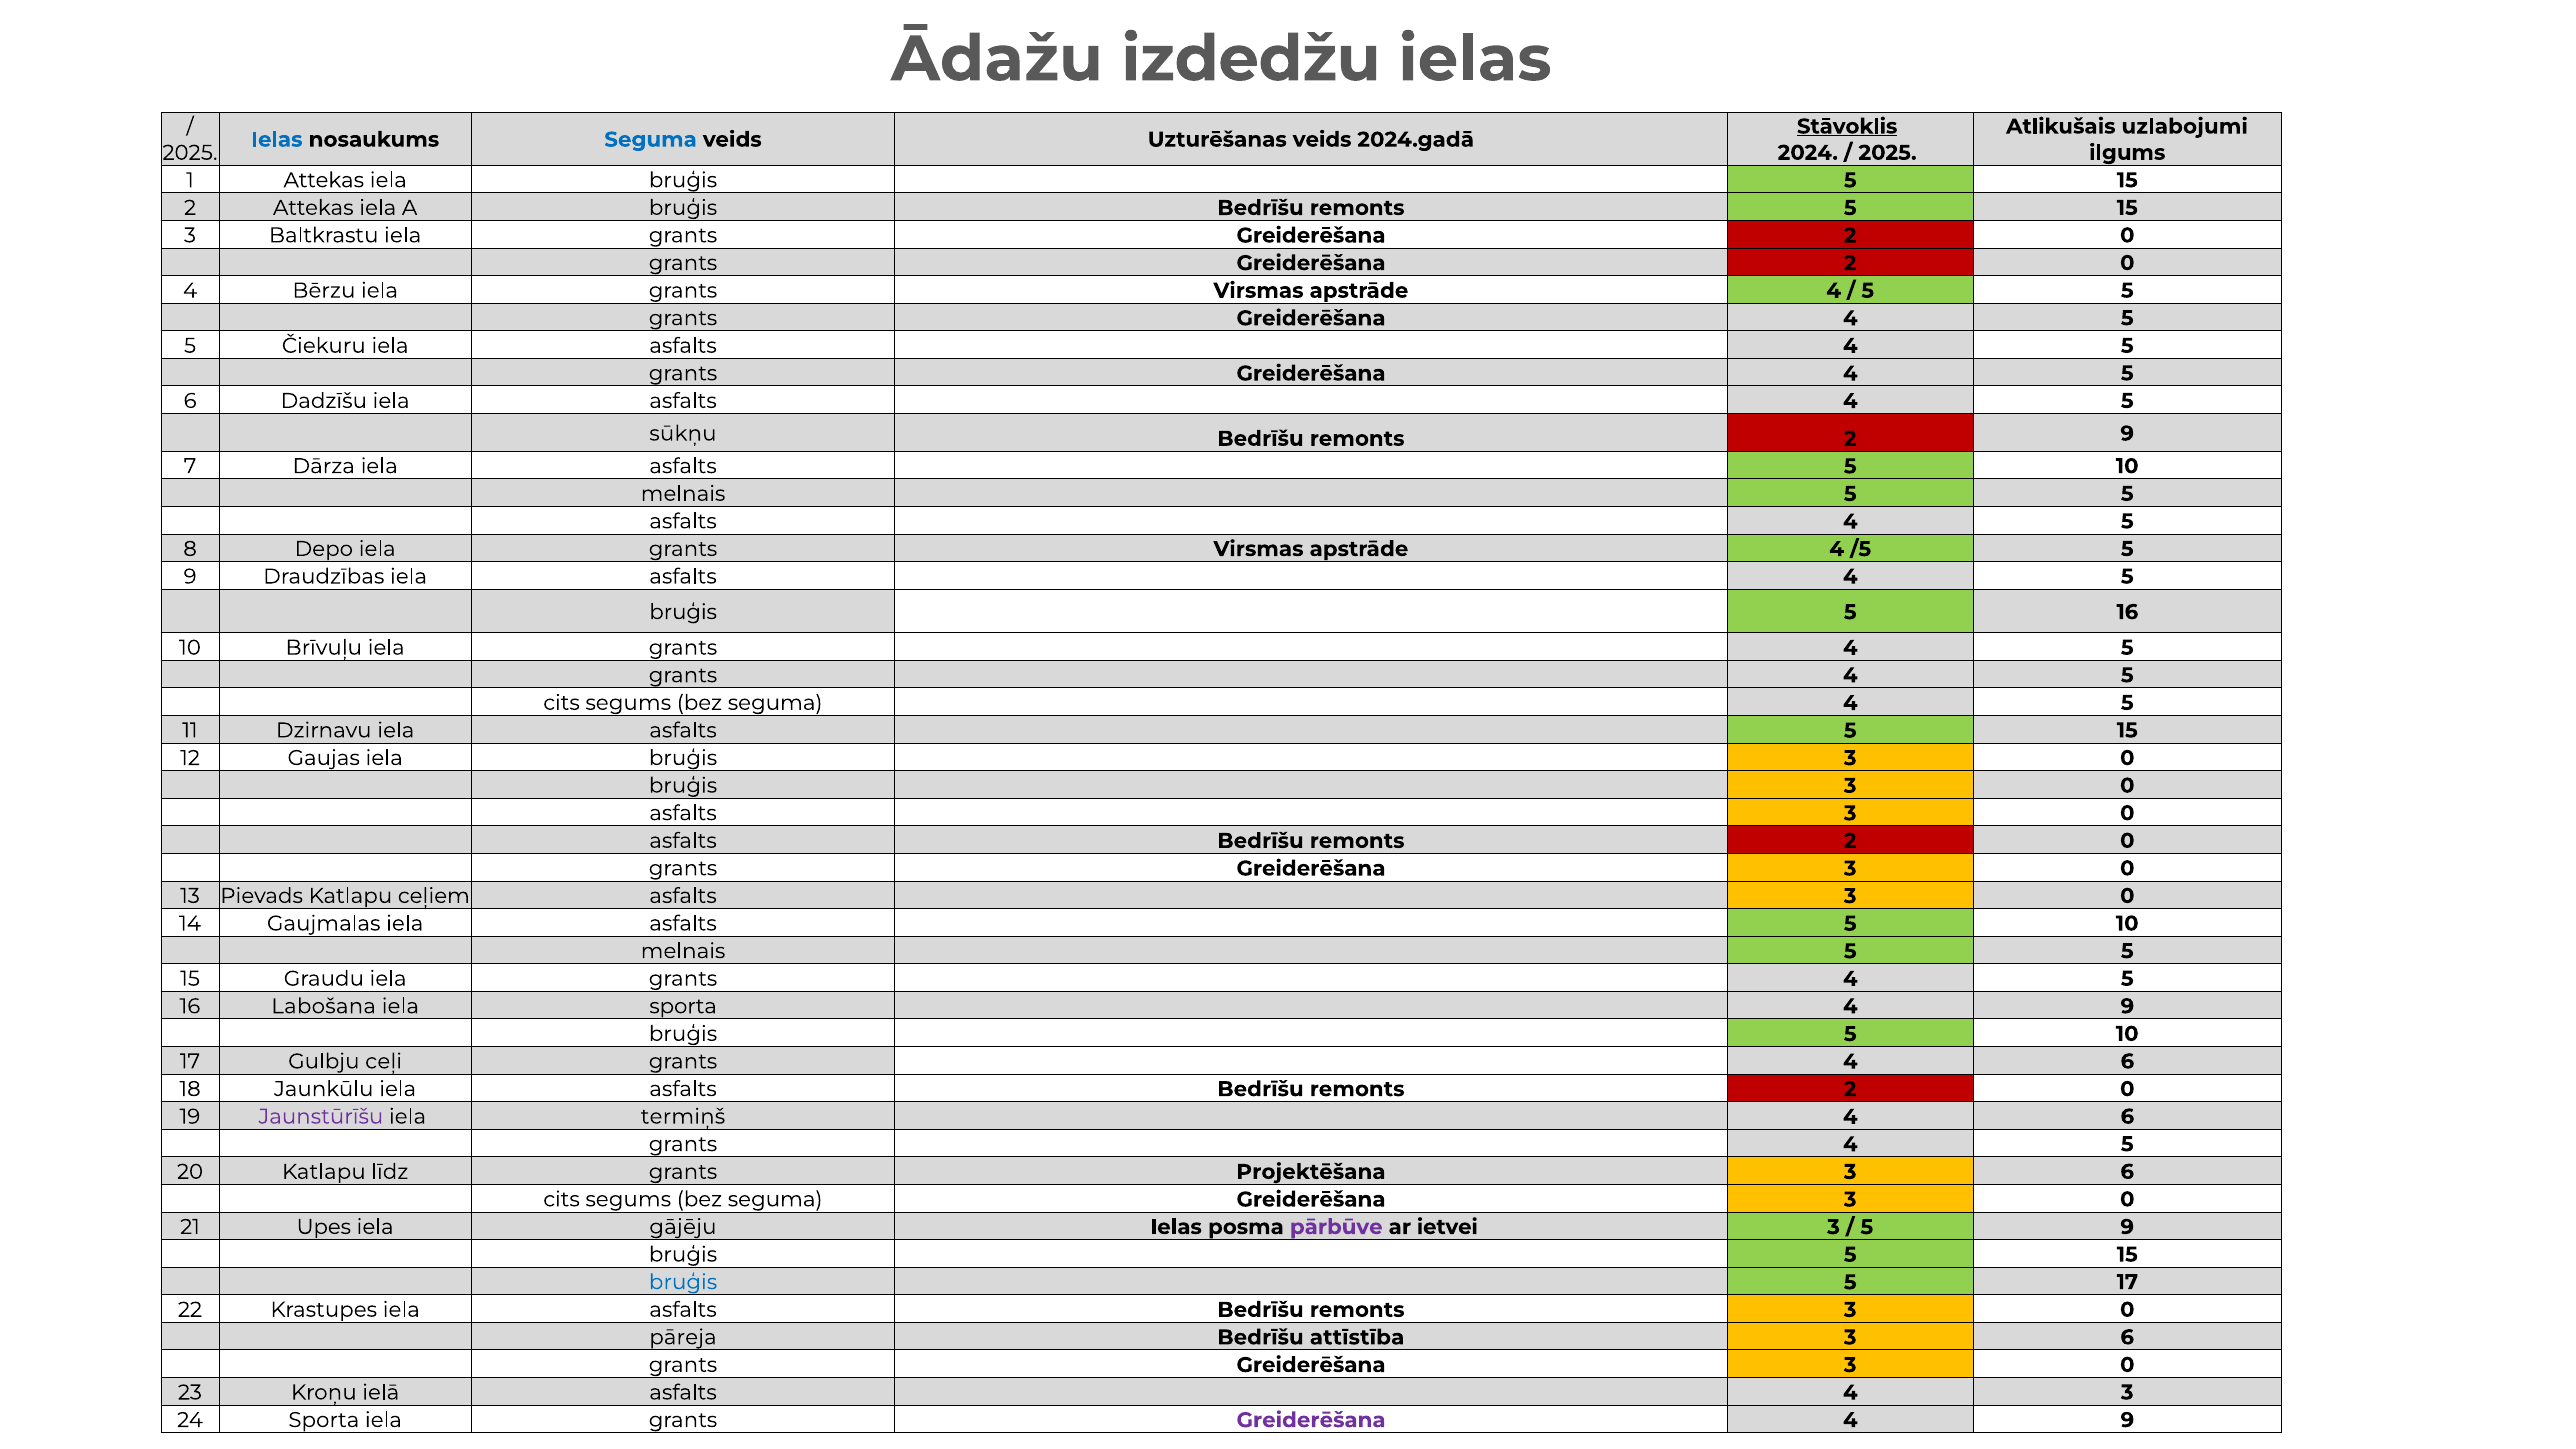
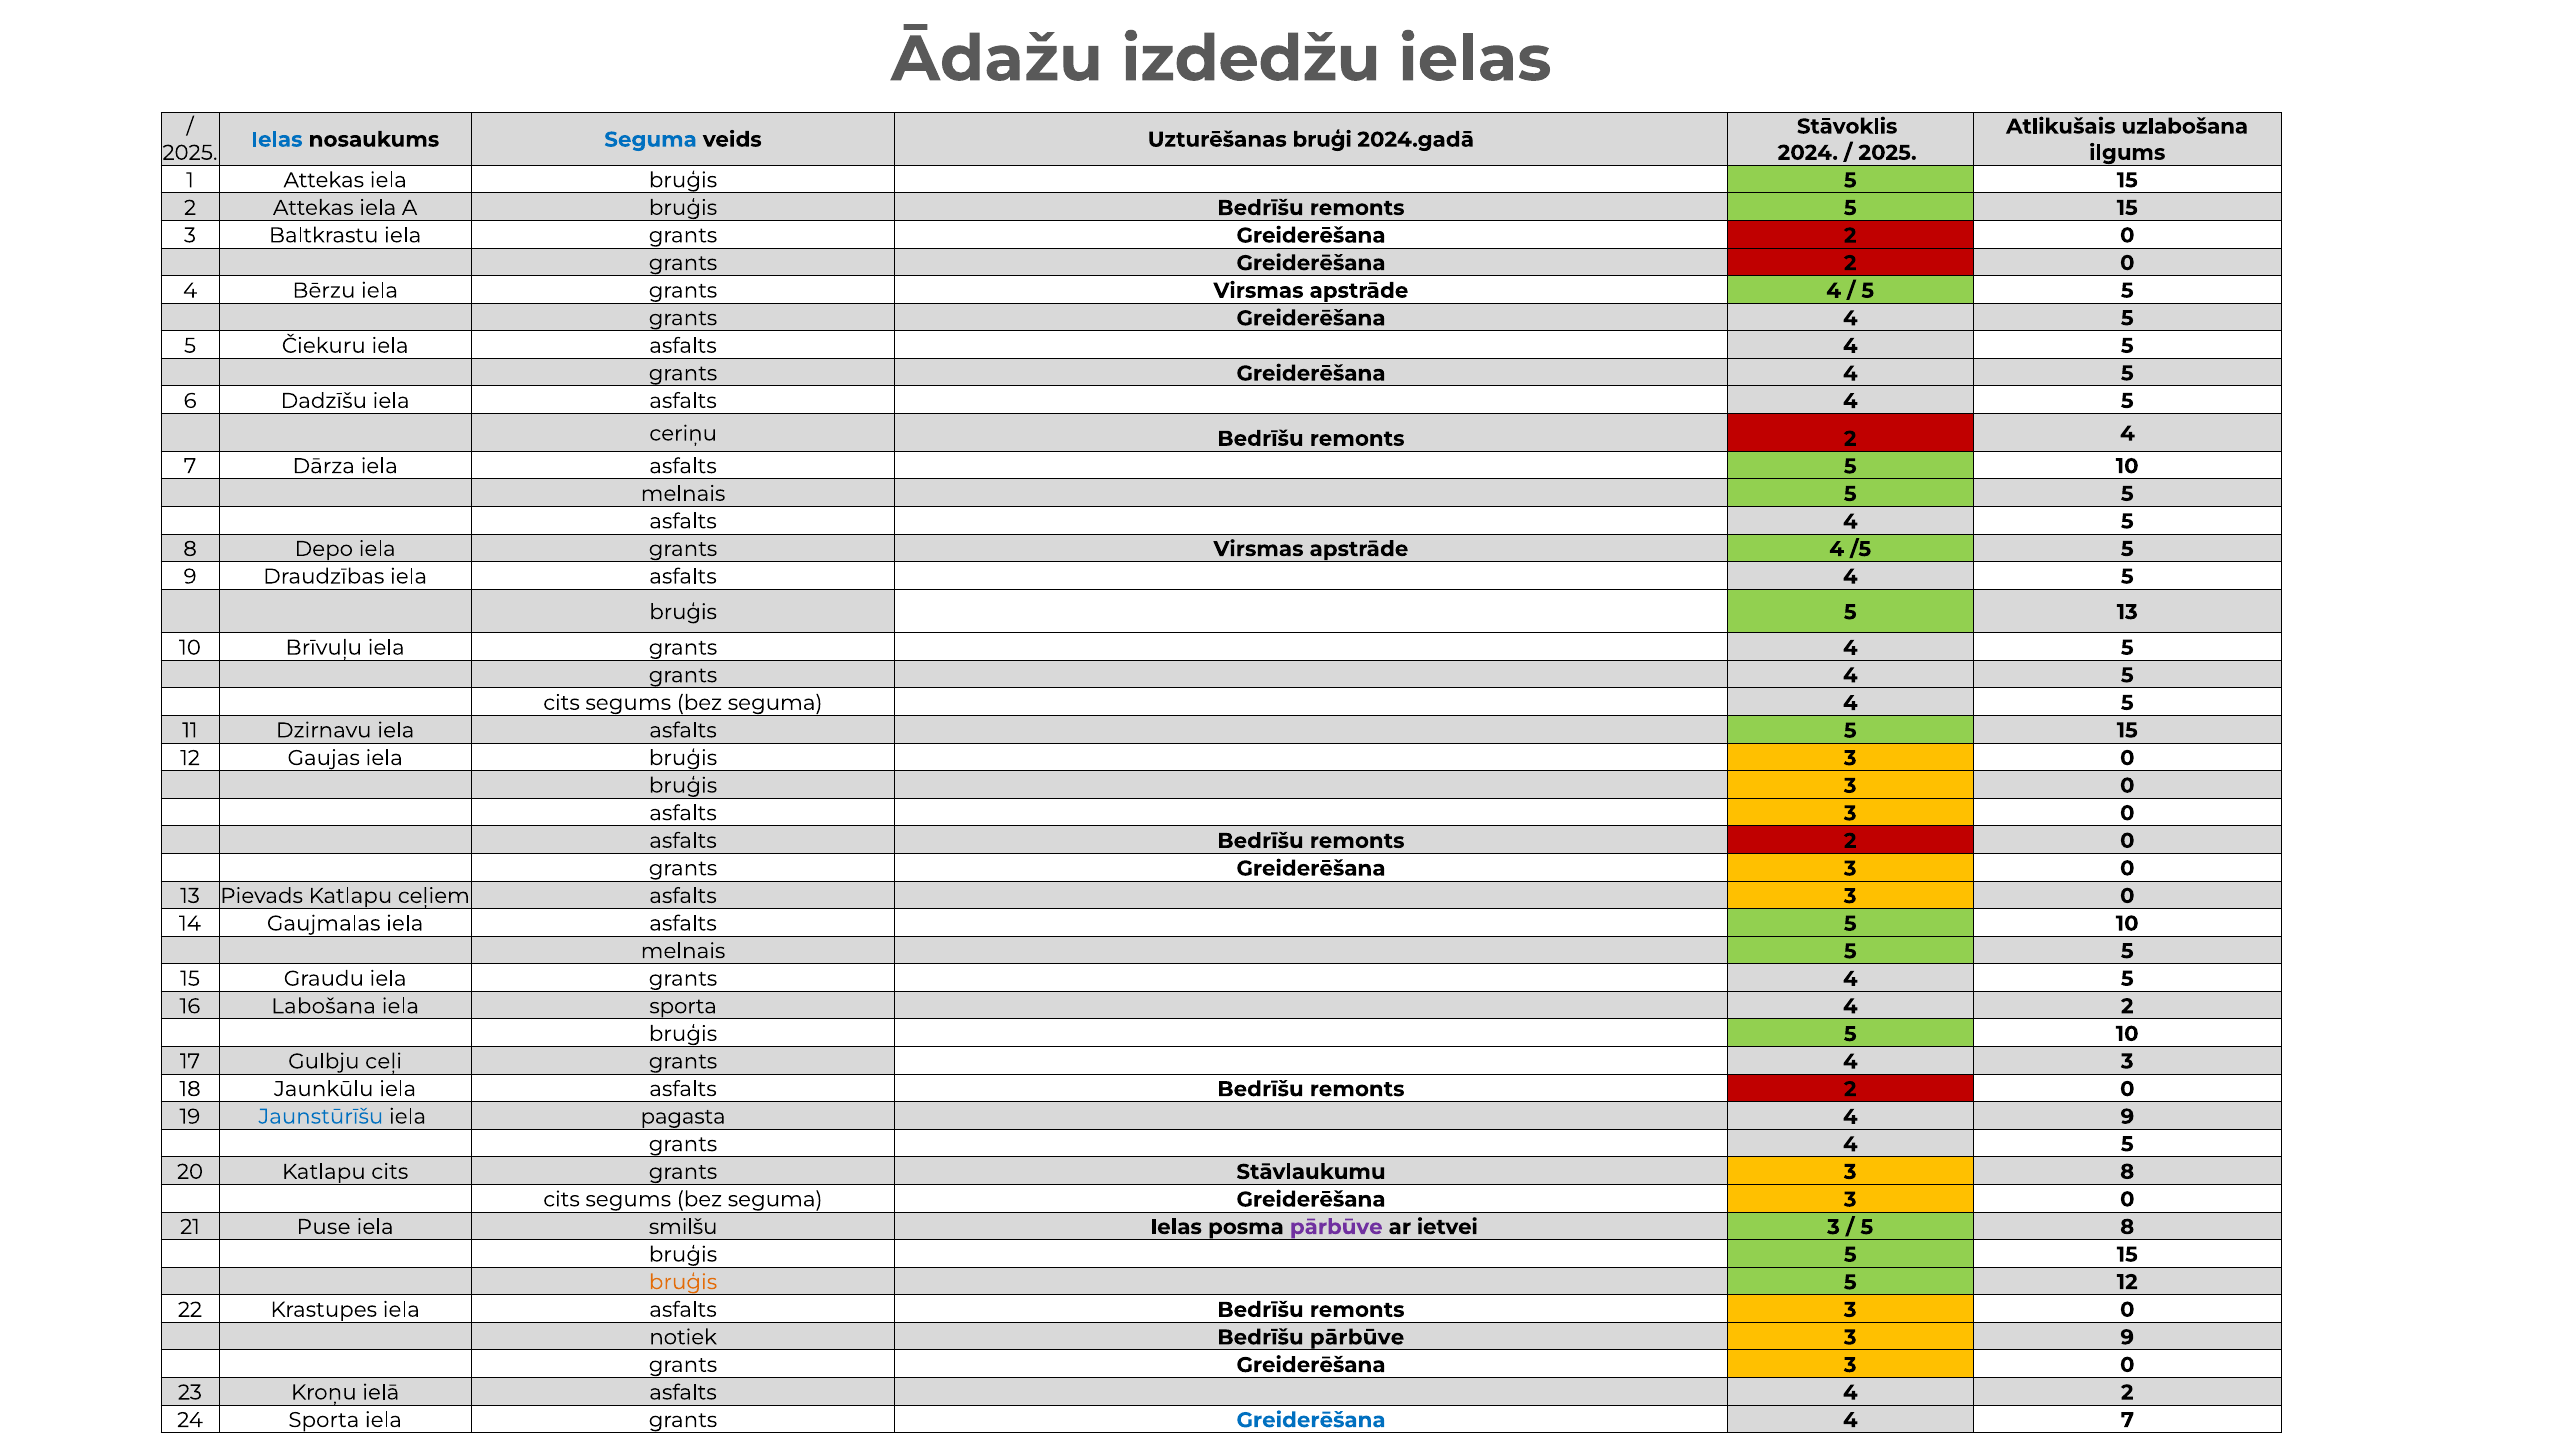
Stāvoklis underline: present -> none
uzlabojumi: uzlabojumi -> uzlabošana
Uzturēšanas veids: veids -> bruģi
sūkņu: sūkņu -> ceriņu
9 at (2127, 433): 9 -> 4
16 at (2127, 612): 16 -> 13
9 at (2127, 1006): 9 -> 2
6 at (2127, 1061): 6 -> 3
Jaunstūrīšu colour: purple -> blue
termiņš: termiņš -> pagasta
6 at (2127, 1117): 6 -> 9
Katlapu līdz: līdz -> cits
Projektēšana: Projektēšana -> Stāvlaukumu
6 at (2127, 1172): 6 -> 8
Upes: Upes -> Puse
gājēju: gājēju -> smilšu
9 at (2127, 1227): 9 -> 8
bruģis at (683, 1282) colour: blue -> orange
17 at (2127, 1282): 17 -> 12
pāreja: pāreja -> notiek
Bedrīšu attīstība: attīstība -> pārbūve
6 at (2127, 1337): 6 -> 9
3 at (2127, 1392): 3 -> 2
Greiderēšana at (1311, 1420) colour: purple -> blue
9 at (2127, 1420): 9 -> 7
